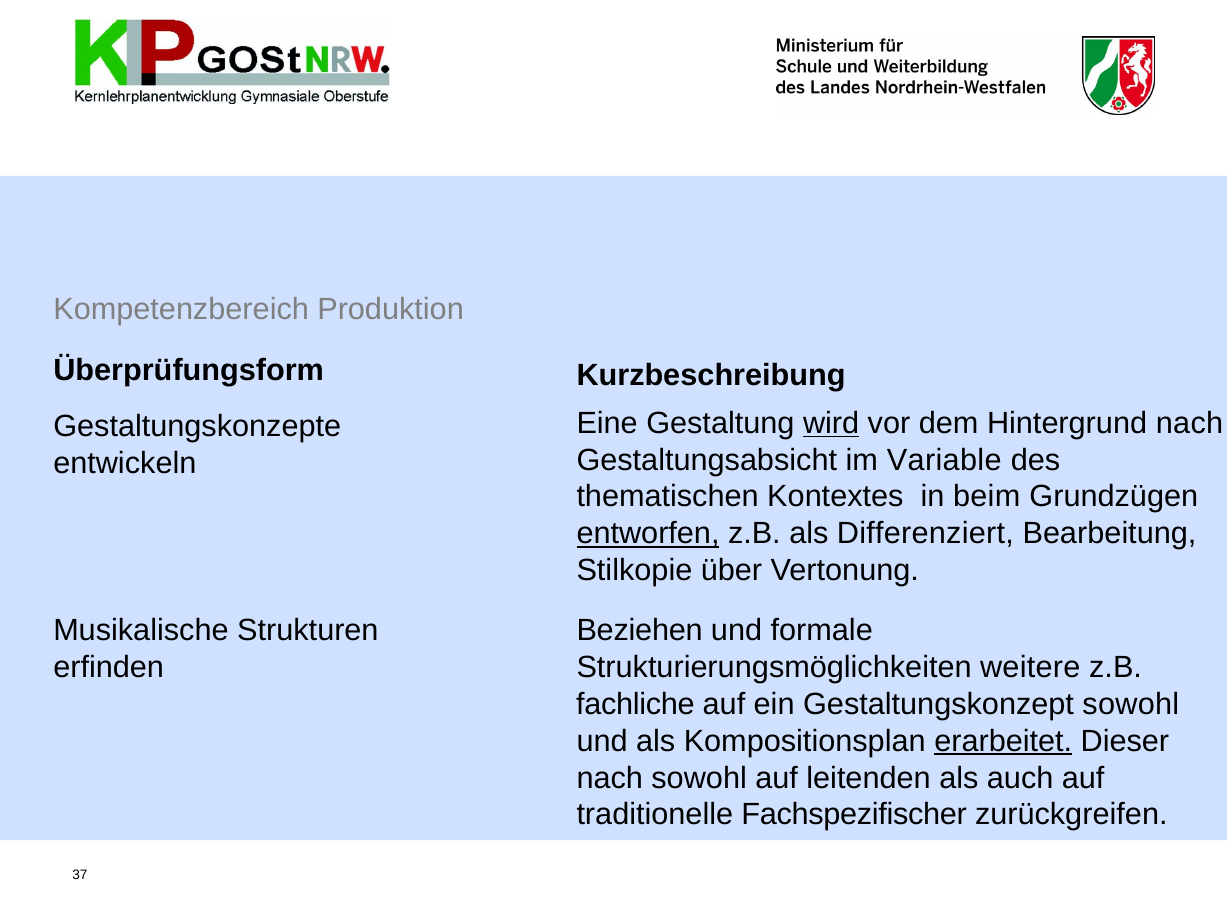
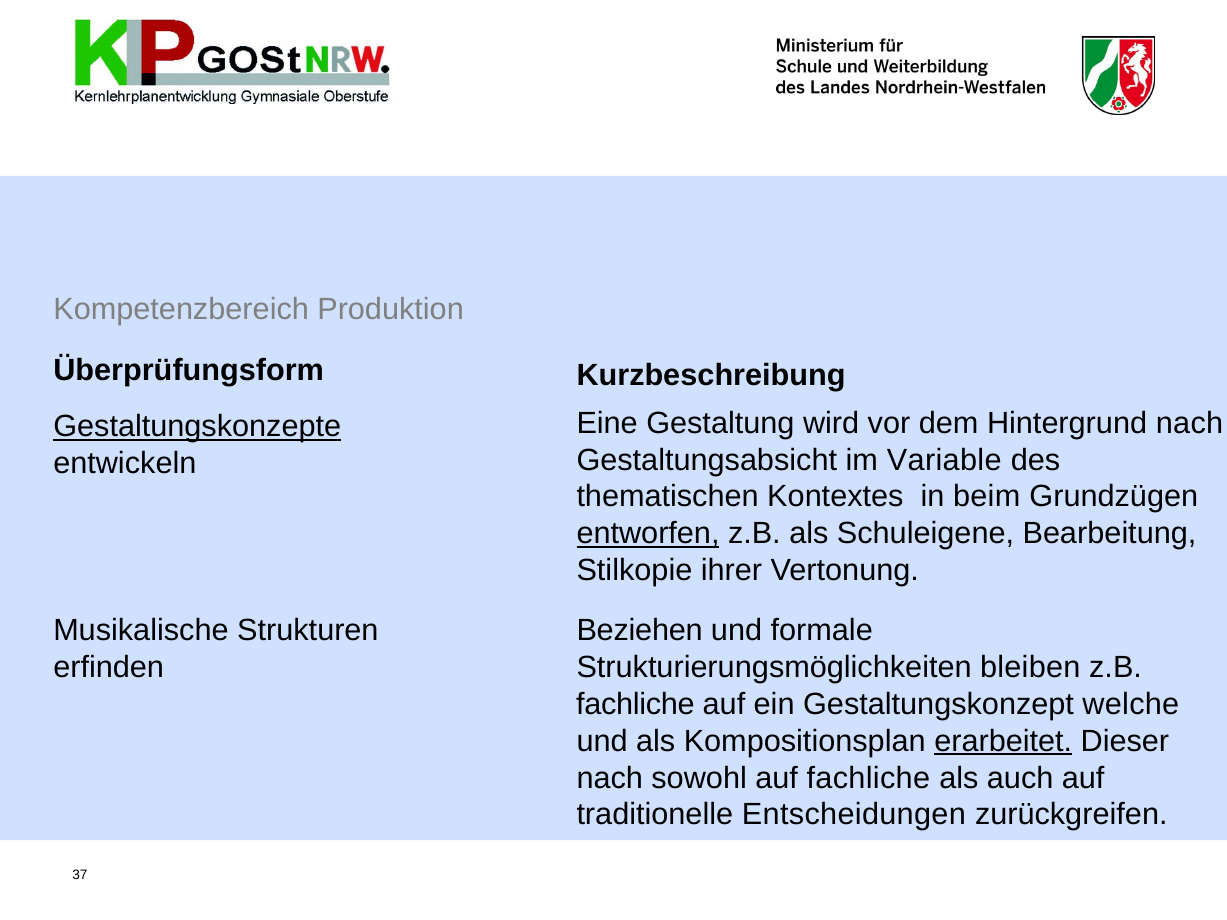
wird underline: present -> none
Gestaltungskonzepte underline: none -> present
Differenziert: Differenziert -> Schuleigene
über: über -> ihrer
weitere: weitere -> bleiben
Gestaltungskonzept sowohl: sowohl -> welche
auf leitenden: leitenden -> fachliche
Fachspezifischer: Fachspezifischer -> Entscheidungen
